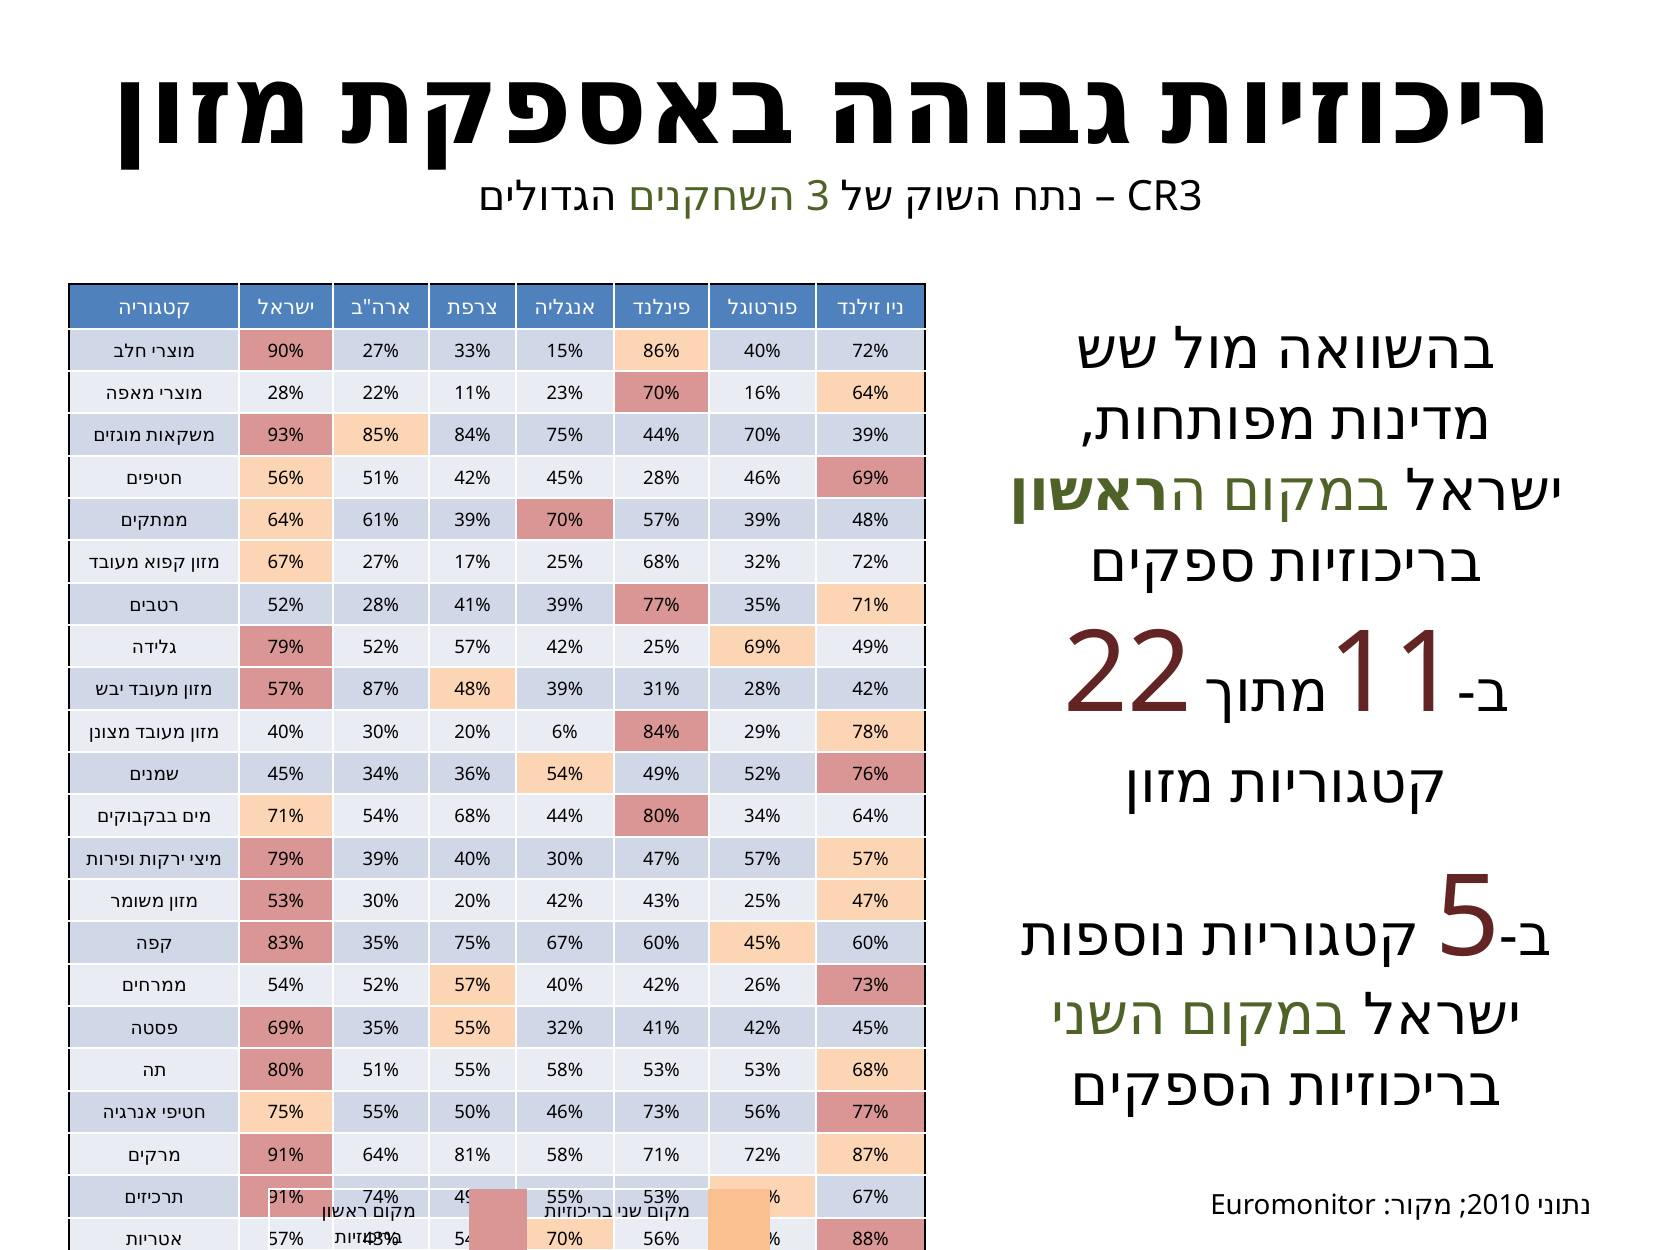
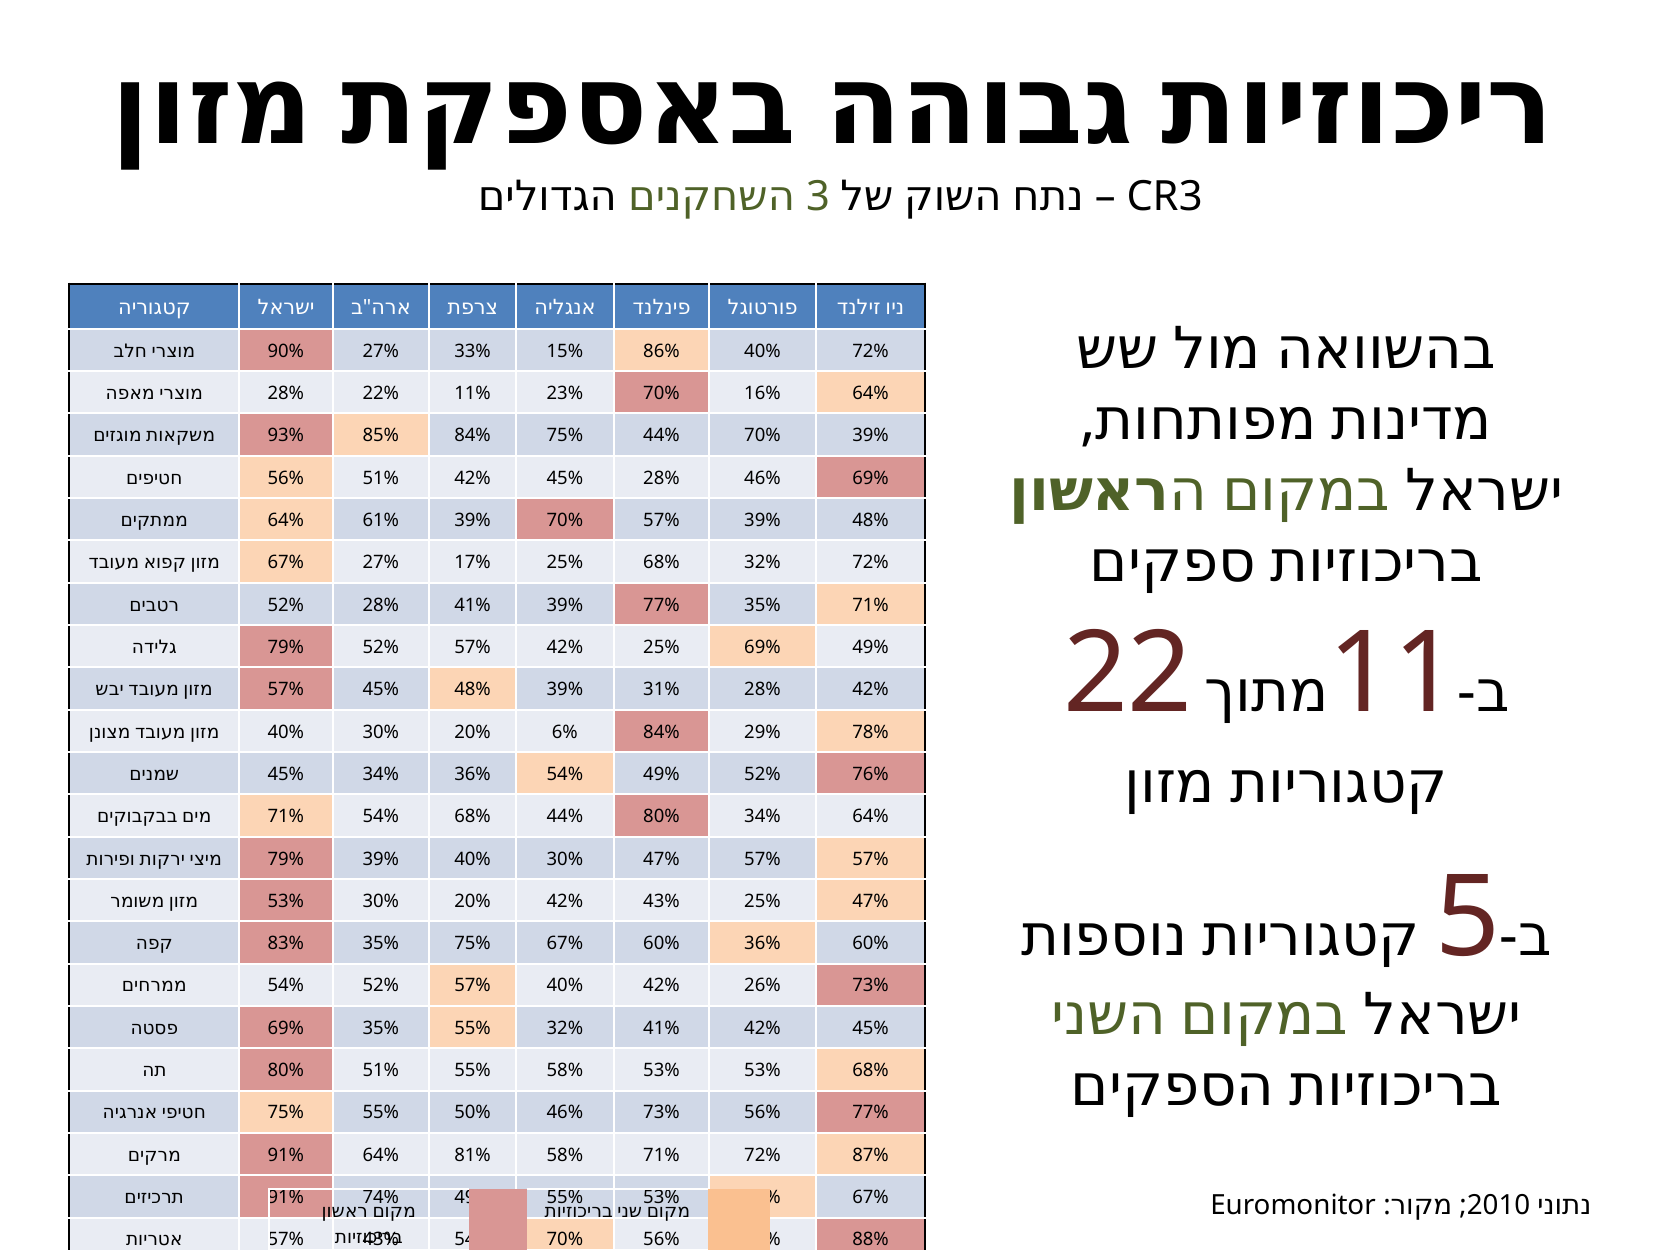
57% 87%: 87% -> 45%
60% 45%: 45% -> 36%
